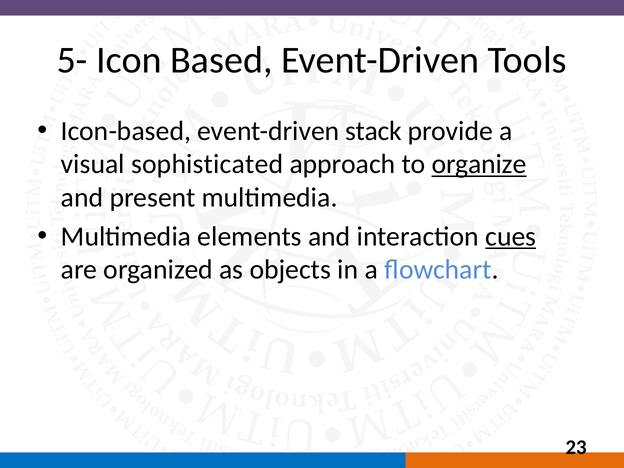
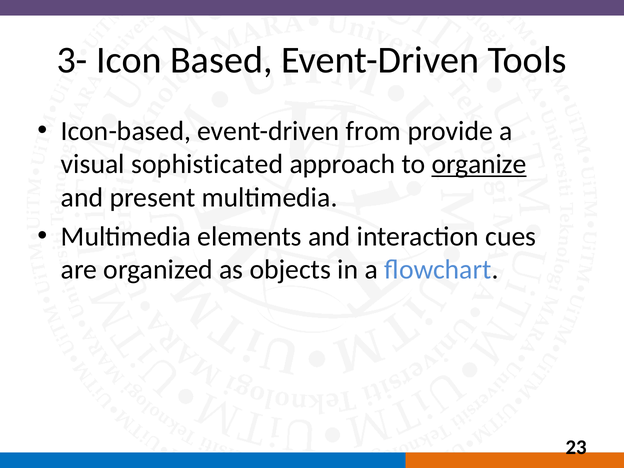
5-: 5- -> 3-
stack: stack -> from
cues underline: present -> none
